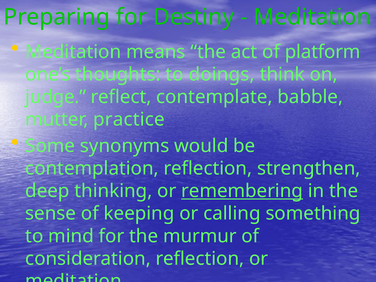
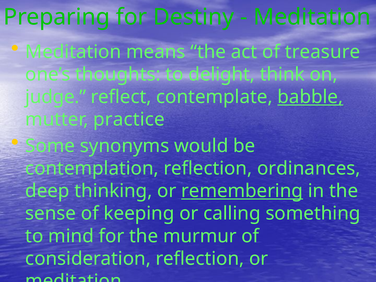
platform: platform -> treasure
doings: doings -> delight
babble underline: none -> present
strengthen: strengthen -> ordinances
